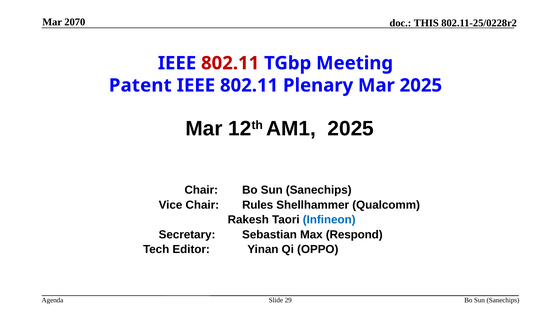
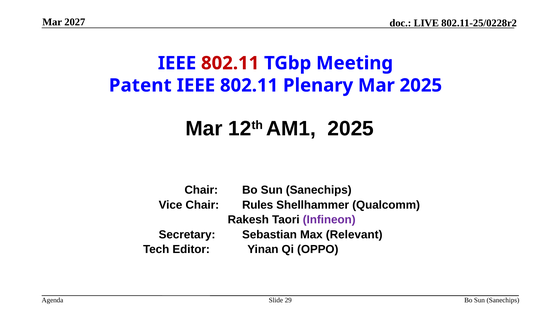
2070: 2070 -> 2027
THIS: THIS -> LIVE
Infineon colour: blue -> purple
Respond: Respond -> Relevant
